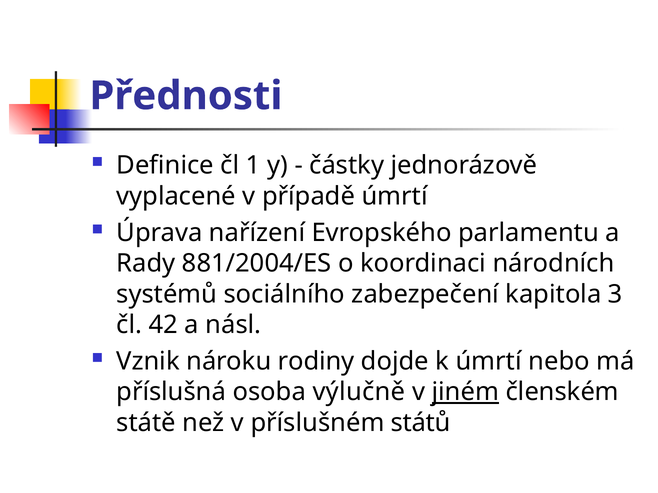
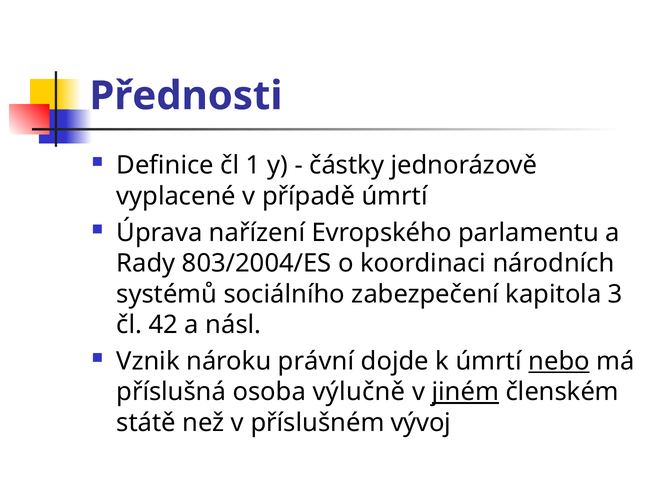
881/2004/ES: 881/2004/ES -> 803/2004/ES
rodiny: rodiny -> právní
nebo underline: none -> present
států: států -> vývoj
